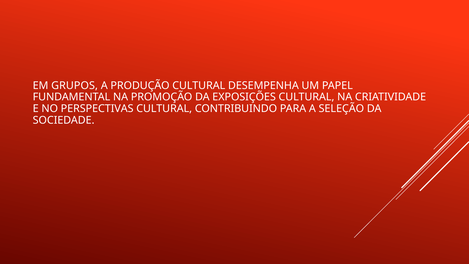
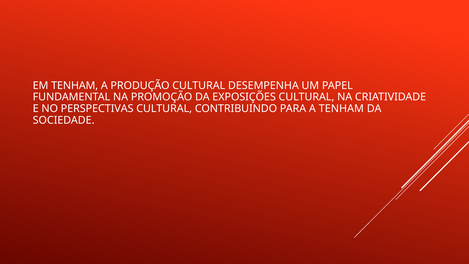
EM GRUPOS: GRUPOS -> TENHAM
A SELEÇÃO: SELEÇÃO -> TENHAM
